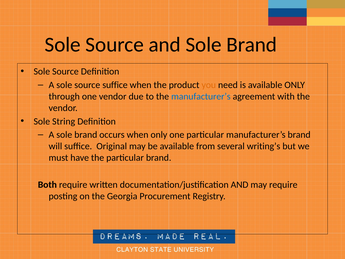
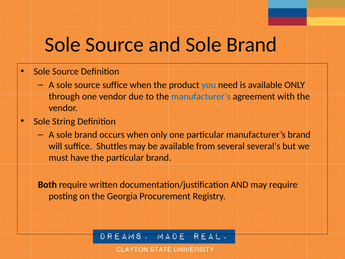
you colour: orange -> blue
Original: Original -> Shuttles
writing’s: writing’s -> several’s
